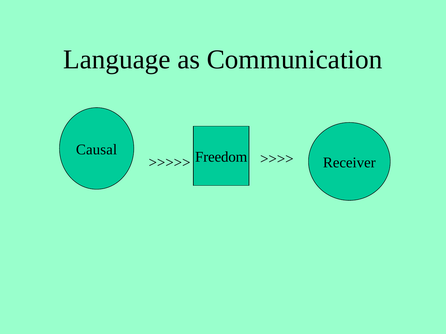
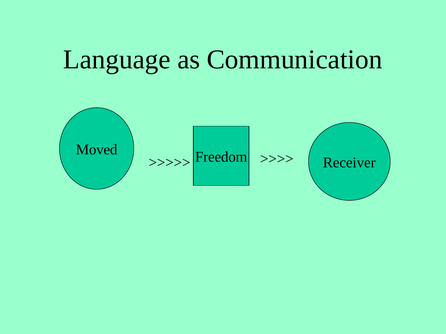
Causal: Causal -> Moved
